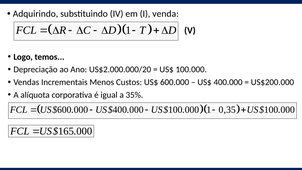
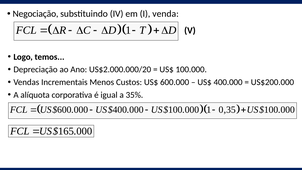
Adquirindo: Adquirindo -> Negociação
